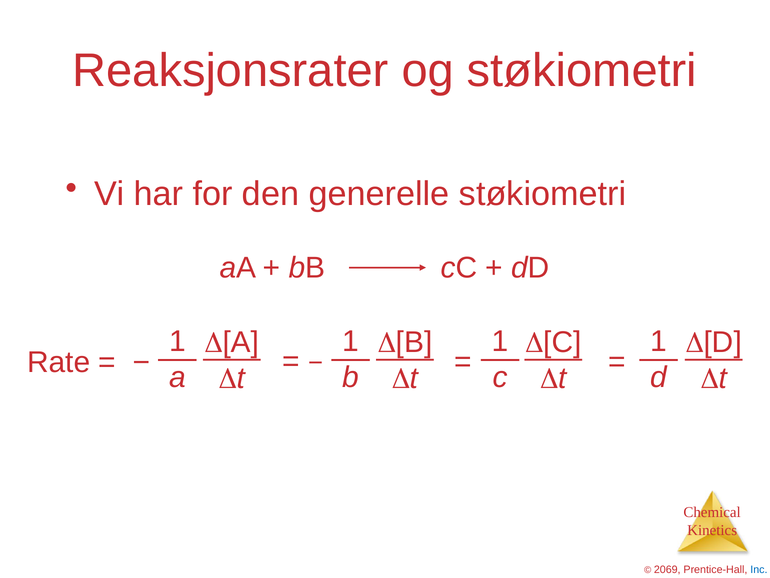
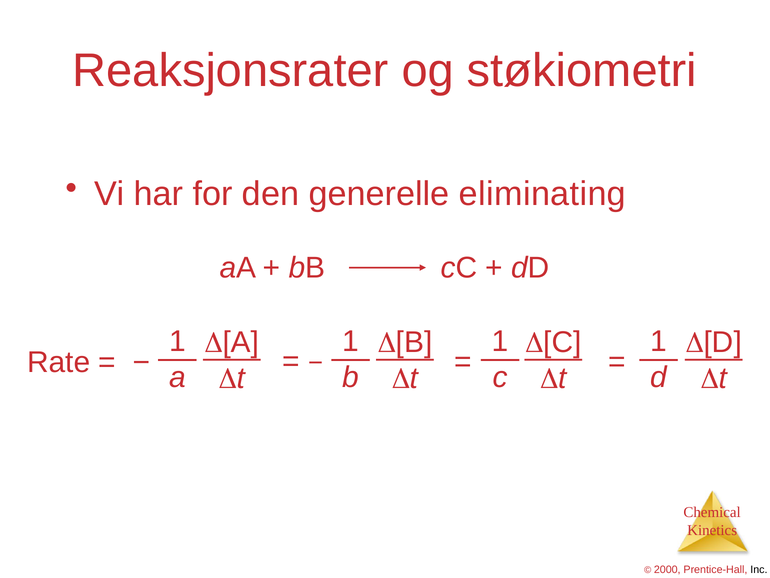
generelle støkiometri: støkiometri -> eliminating
2069: 2069 -> 2000
Inc colour: blue -> black
